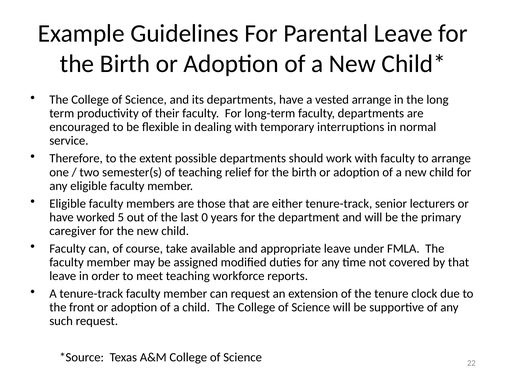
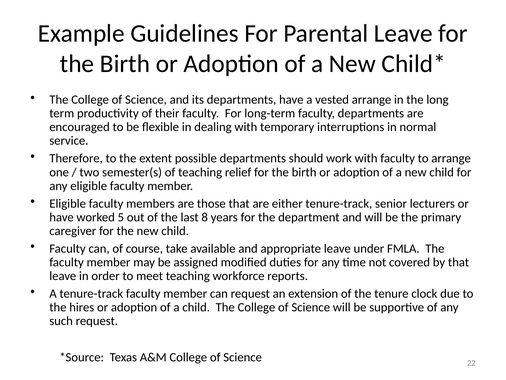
0: 0 -> 8
front: front -> hires
